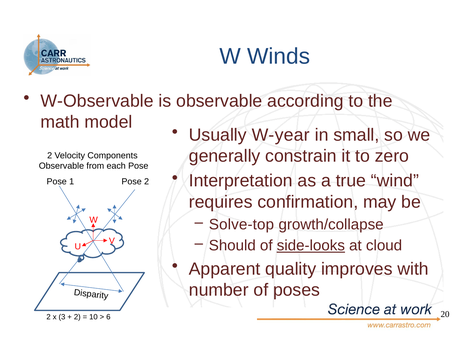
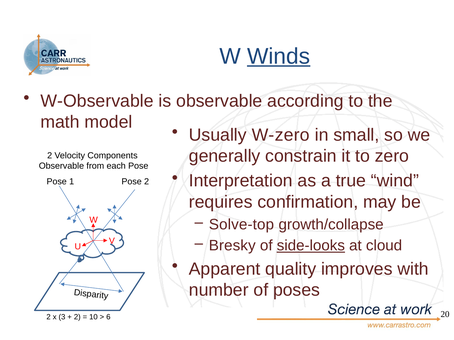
Winds underline: none -> present
W-year: W-year -> W-zero
Should: Should -> Bresky
